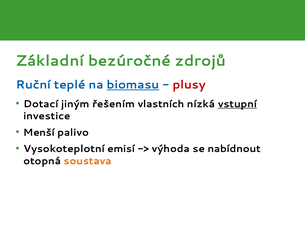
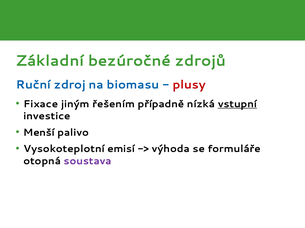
teplé: teplé -> zdroj
biomasu underline: present -> none
Dotací: Dotací -> Fixace
vlastních: vlastních -> případně
nabídnout: nabídnout -> formuláře
soustava colour: orange -> purple
